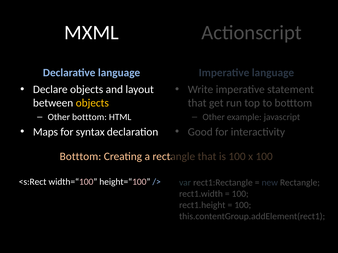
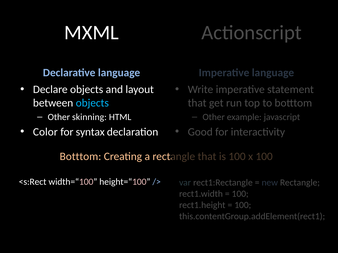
objects at (92, 103) colour: yellow -> light blue
Other botttom: botttom -> skinning
Maps: Maps -> Color
